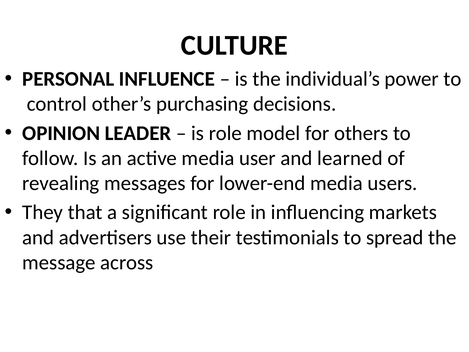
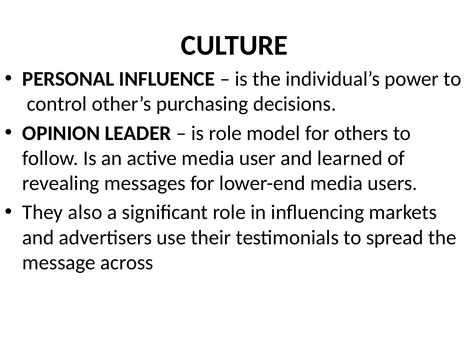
that: that -> also
